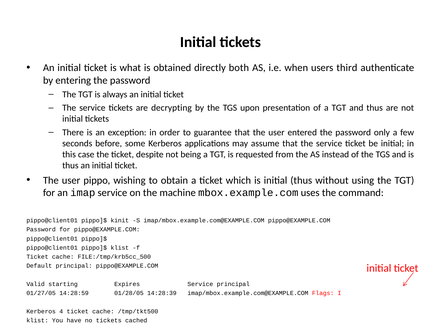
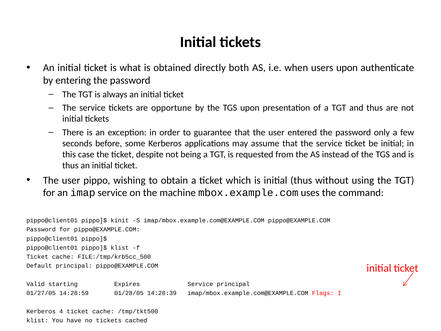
users third: third -> upon
decrypting: decrypting -> opportune
